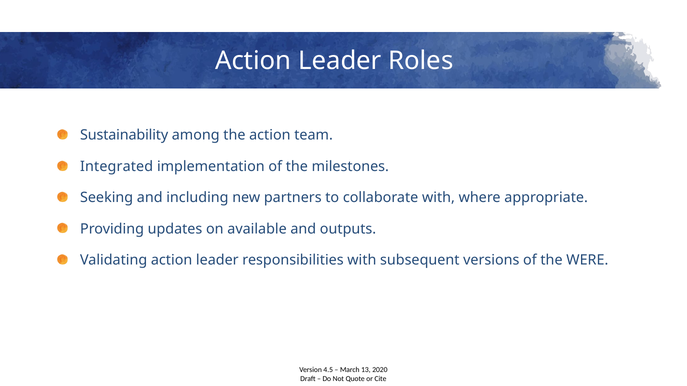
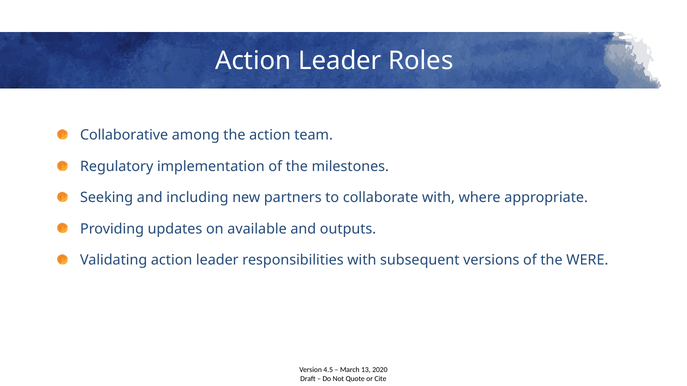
Sustainability: Sustainability -> Collaborative
Integrated: Integrated -> Regulatory
